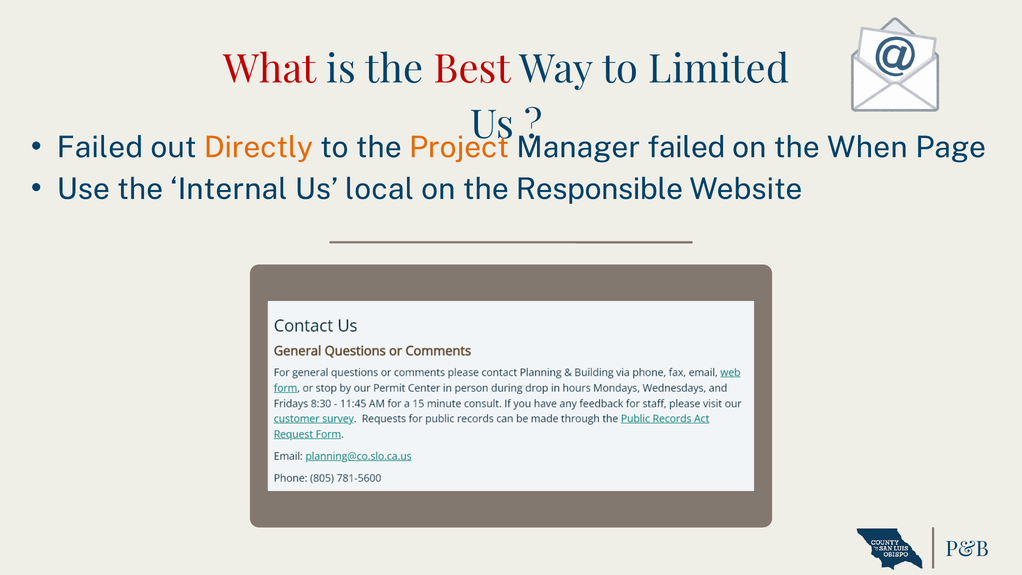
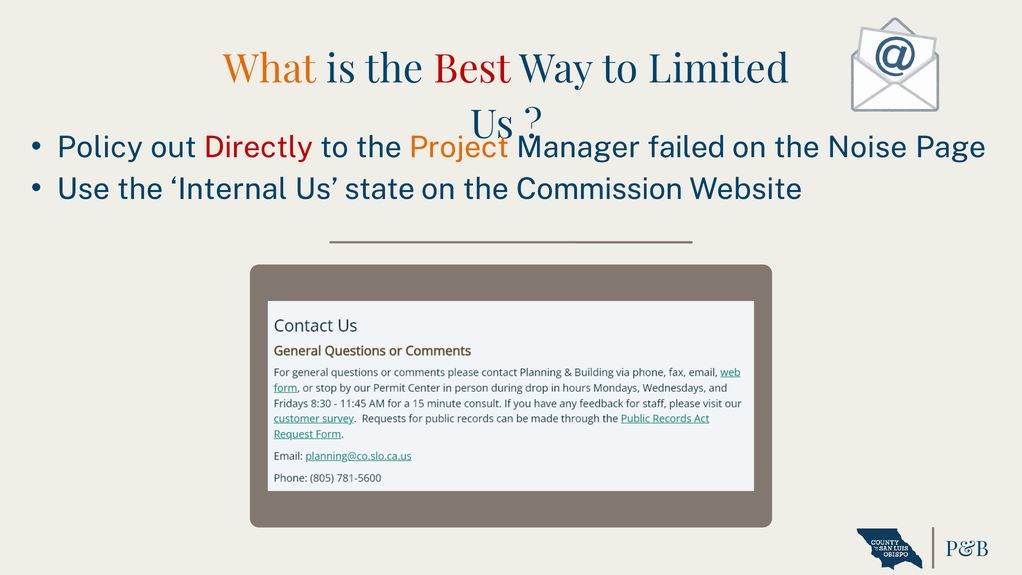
What colour: red -> orange
Failed at (100, 147): Failed -> Policy
Directly colour: orange -> red
When: When -> Noise
local: local -> state
Responsible: Responsible -> Commission
